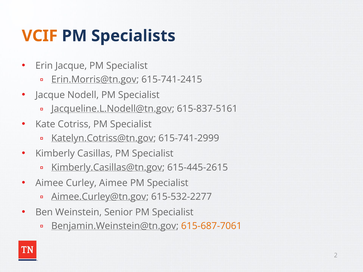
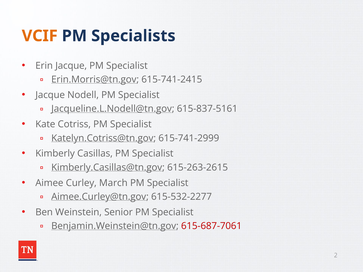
615-445-2615: 615-445-2615 -> 615-263-2615
Curley Aimee: Aimee -> March
615-687-7061 colour: orange -> red
